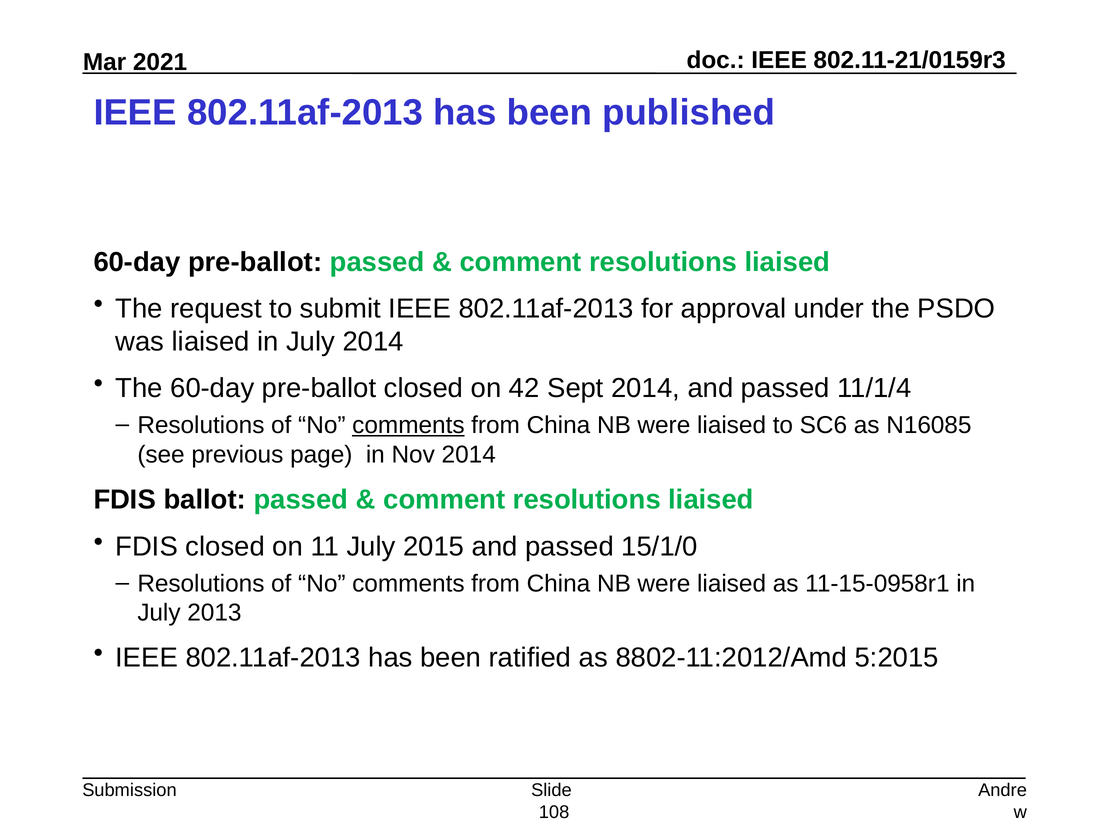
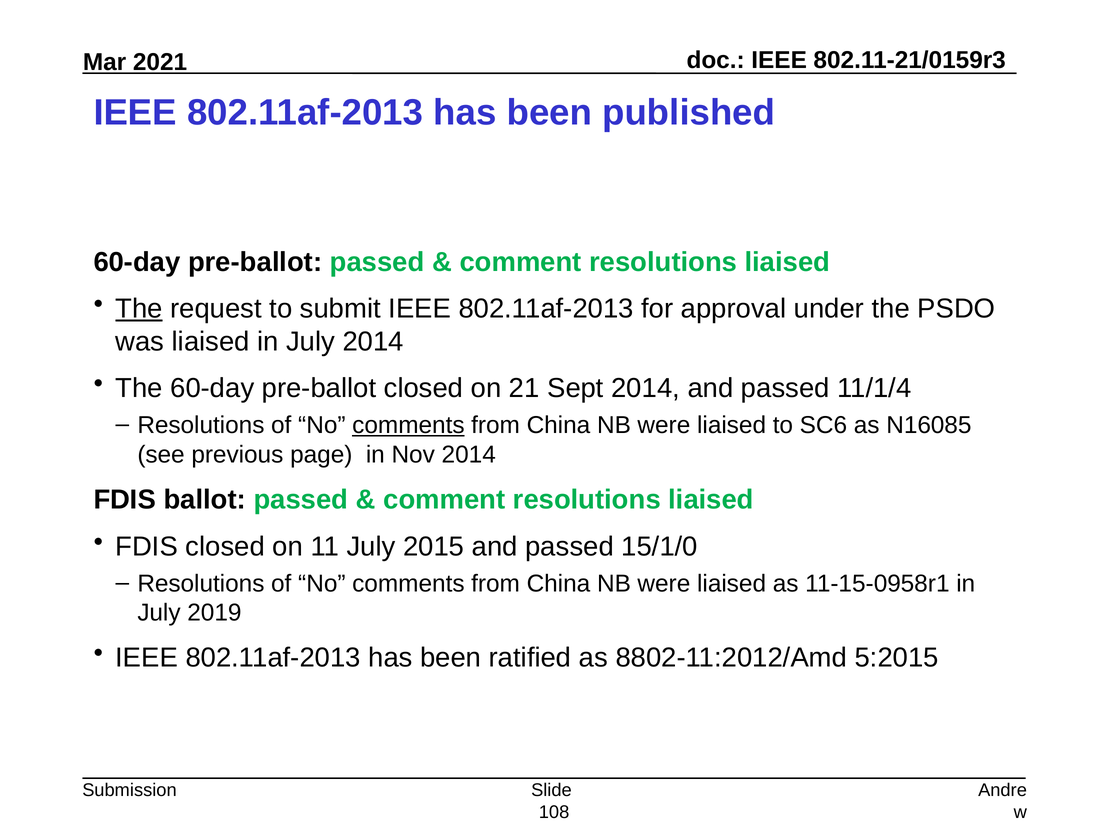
The at (139, 309) underline: none -> present
42: 42 -> 21
2013: 2013 -> 2019
